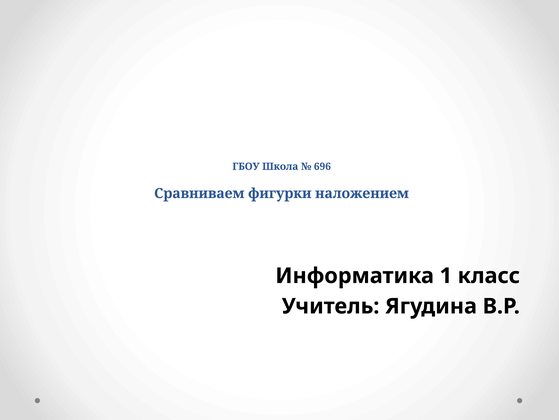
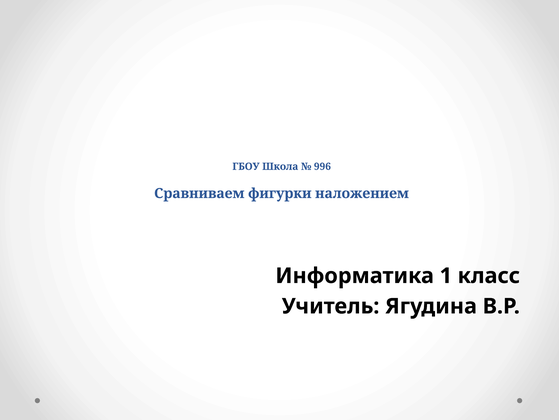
696: 696 -> 996
